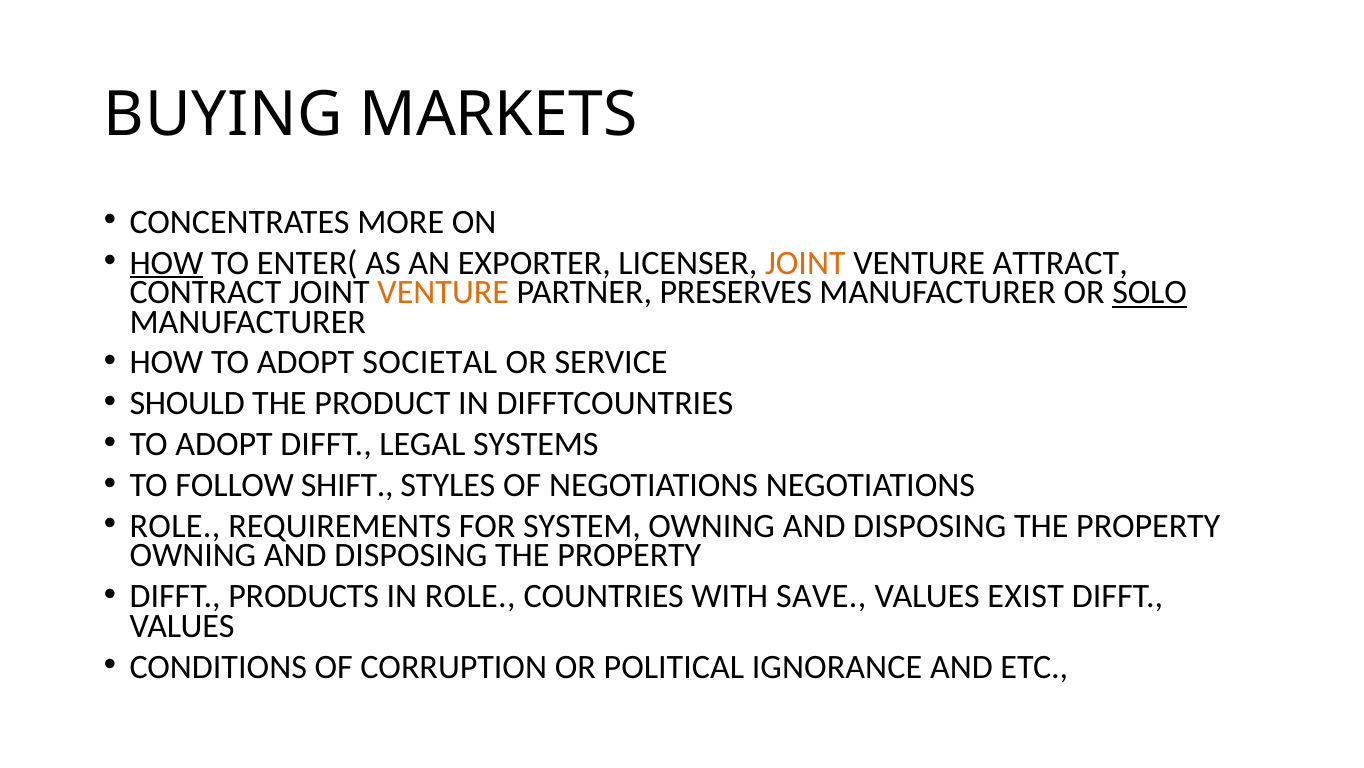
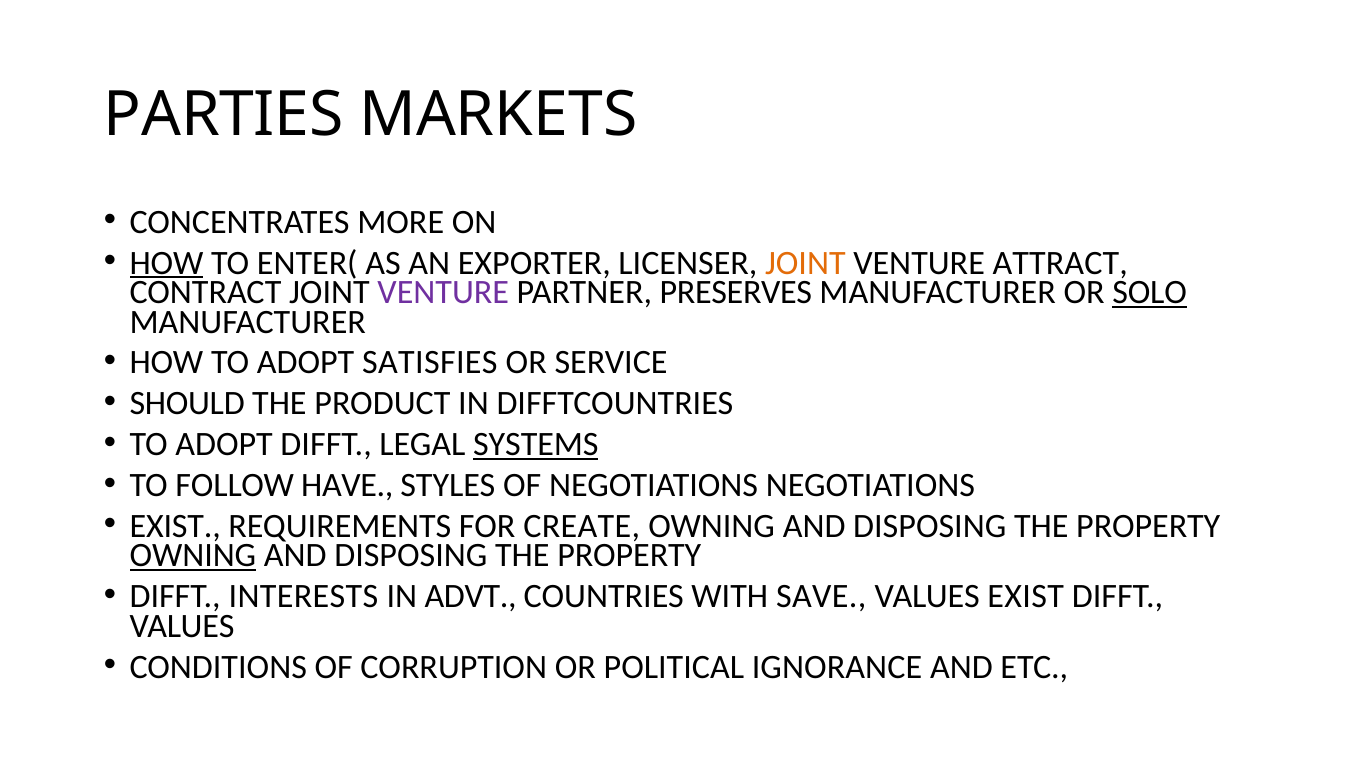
BUYING: BUYING -> PARTIES
VENTURE at (443, 292) colour: orange -> purple
SOCIETAL: SOCIETAL -> SATISFIES
SYSTEMS underline: none -> present
SHIFT: SHIFT -> HAVE
ROLE at (175, 526): ROLE -> EXIST
SYSTEM: SYSTEM -> CREATE
OWNING at (193, 555) underline: none -> present
PRODUCTS: PRODUCTS -> INTERESTS
IN ROLE: ROLE -> ADVT
